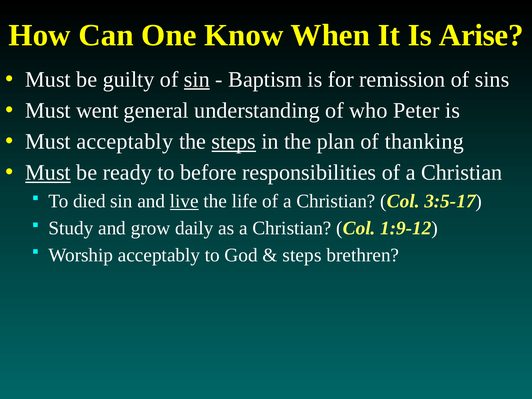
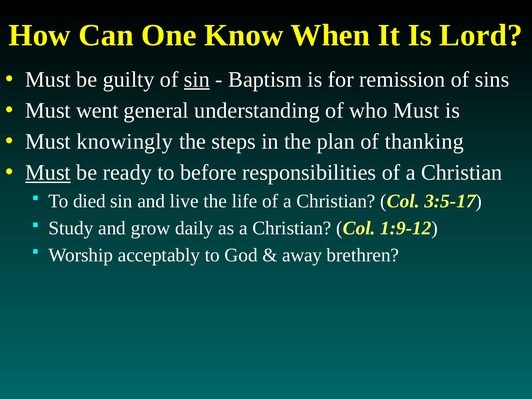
Arise: Arise -> Lord
who Peter: Peter -> Must
Must acceptably: acceptably -> knowingly
steps at (234, 142) underline: present -> none
live underline: present -> none
steps at (302, 255): steps -> away
